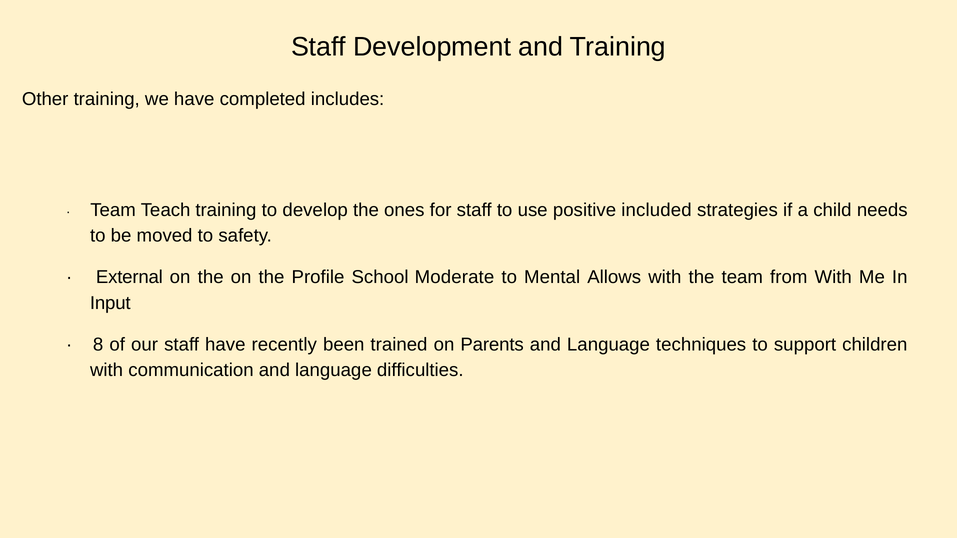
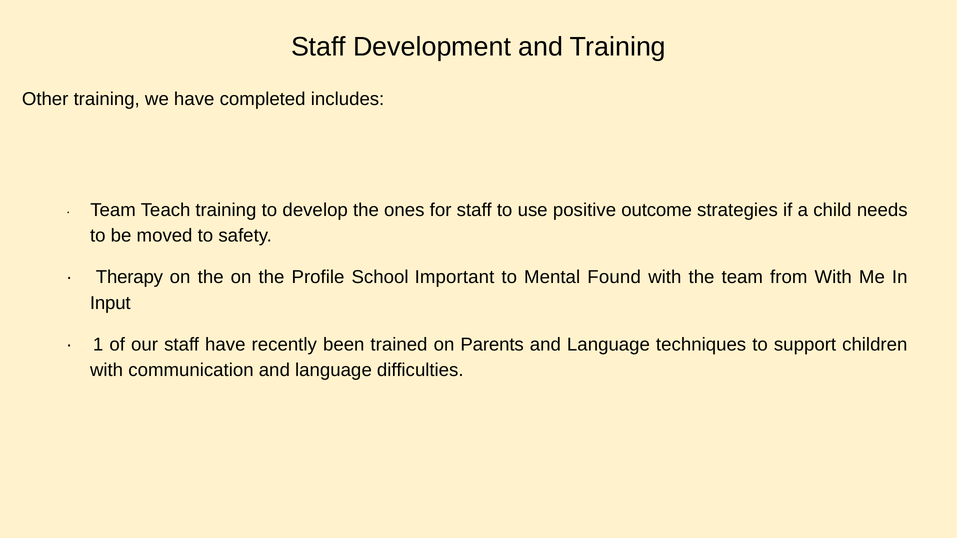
included: included -> outcome
External: External -> Therapy
Moderate: Moderate -> Important
Allows: Allows -> Found
8: 8 -> 1
